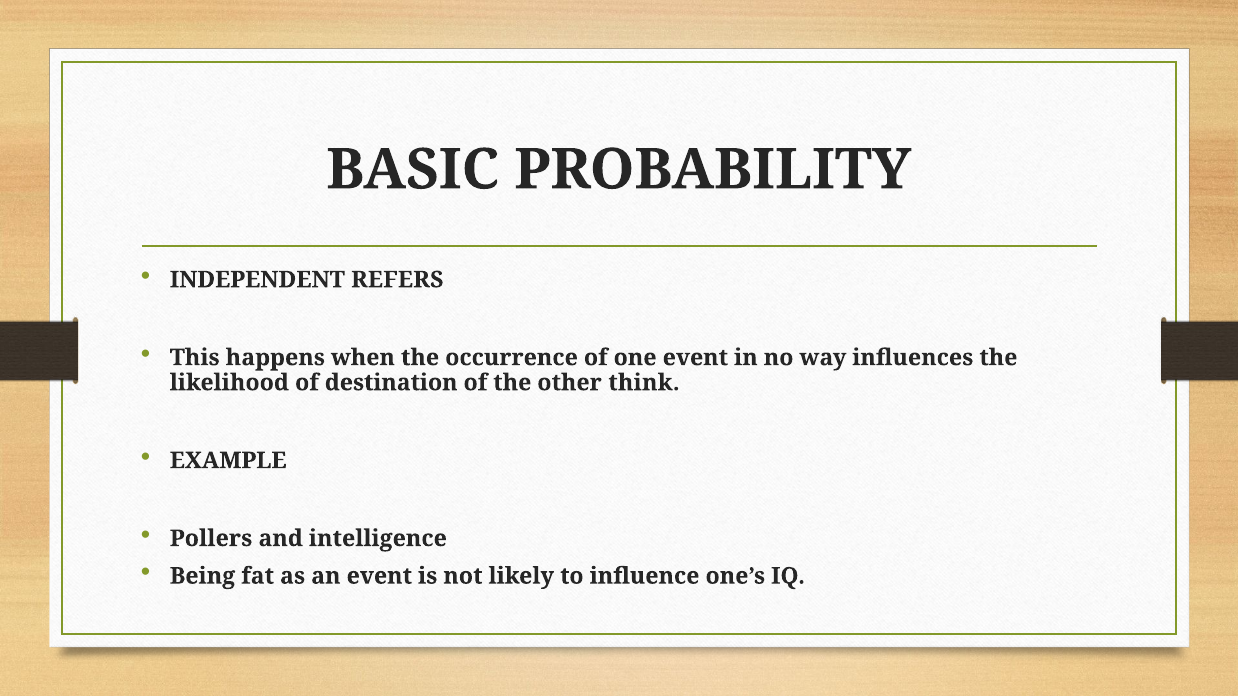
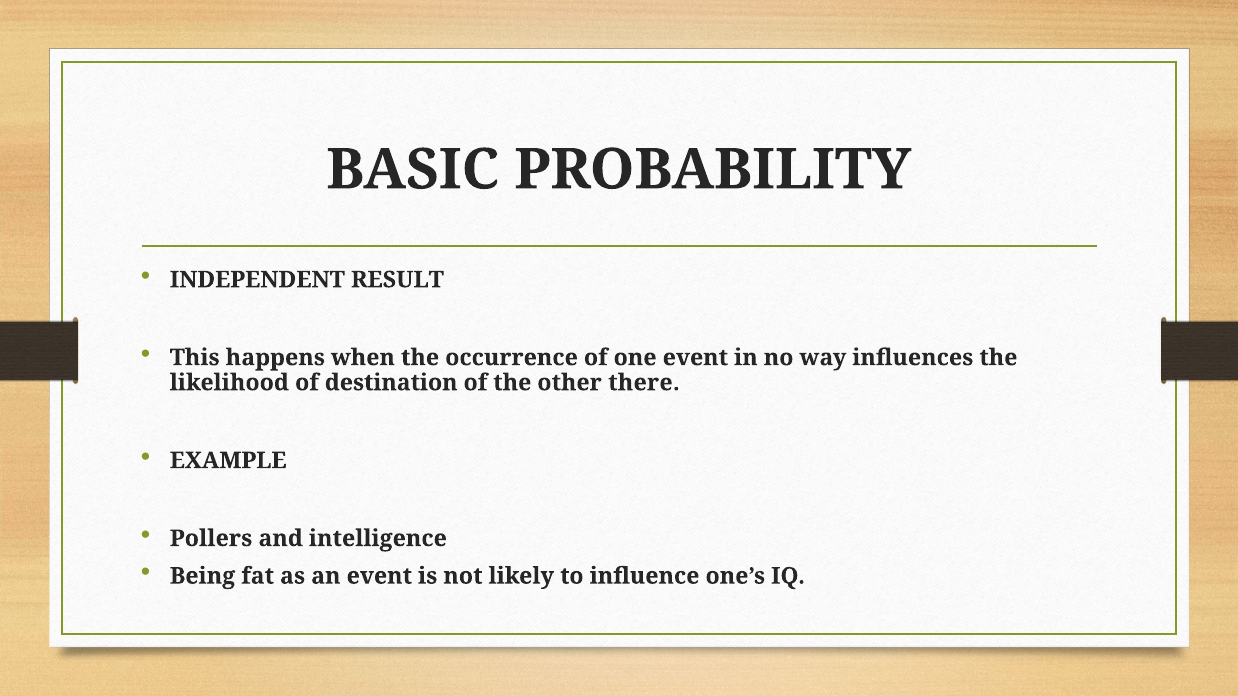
REFERS: REFERS -> RESULT
think: think -> there
